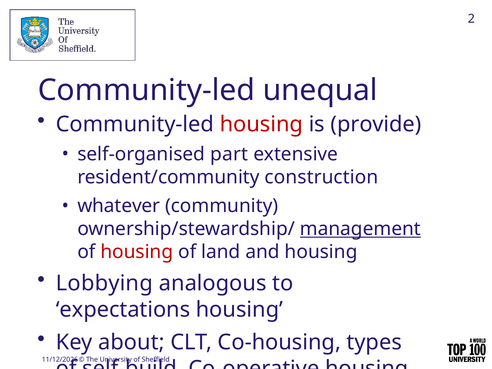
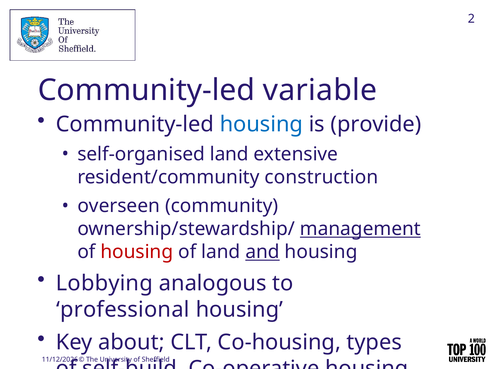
unequal: unequal -> variable
housing at (261, 124) colour: red -> blue
self-organised part: part -> land
whatever: whatever -> overseen
and underline: none -> present
expectations: expectations -> professional
